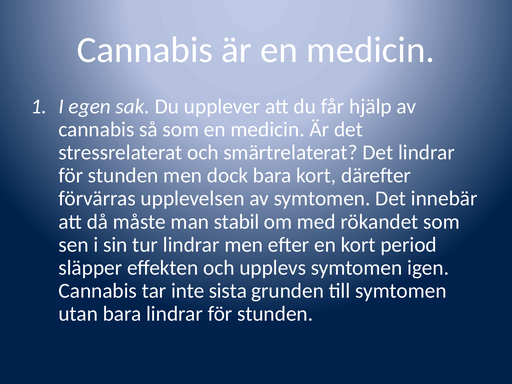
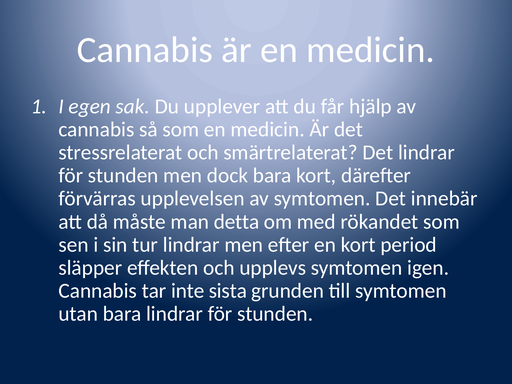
stabil: stabil -> detta
